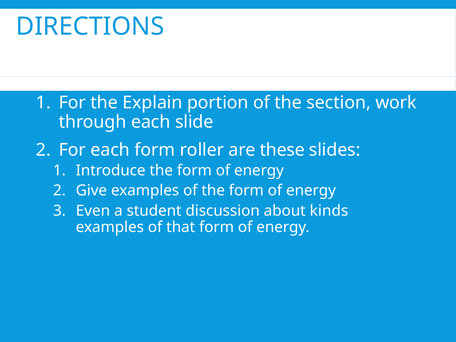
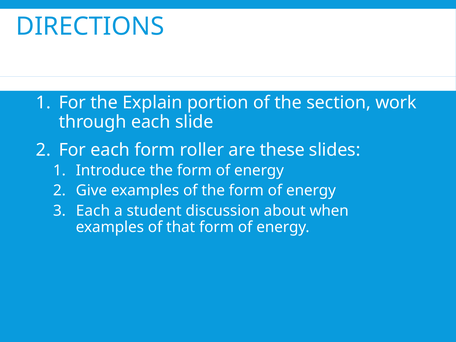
Even at (93, 211): Even -> Each
kinds: kinds -> when
